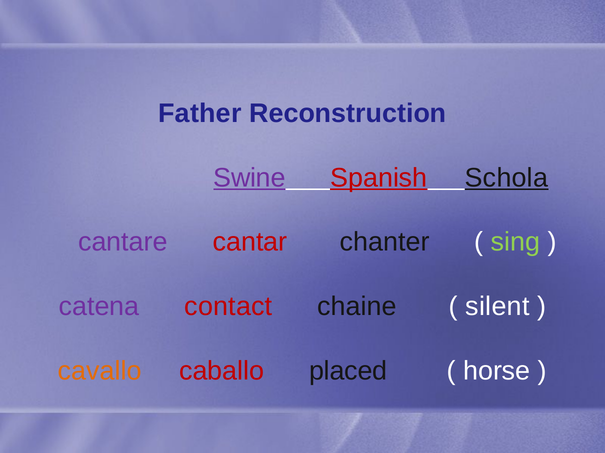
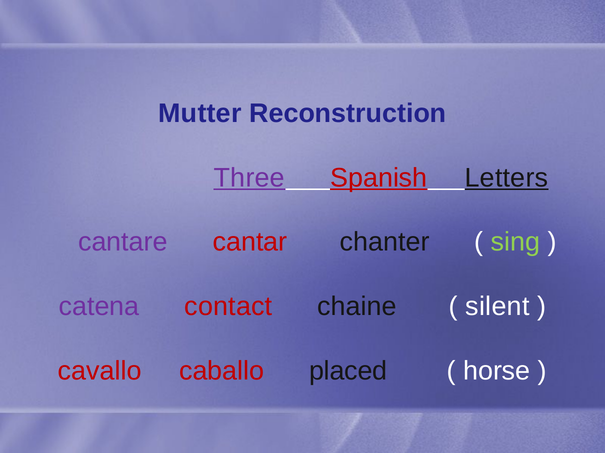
Father: Father -> Mutter
Swine: Swine -> Three
Schola: Schola -> Letters
cavallo colour: orange -> red
